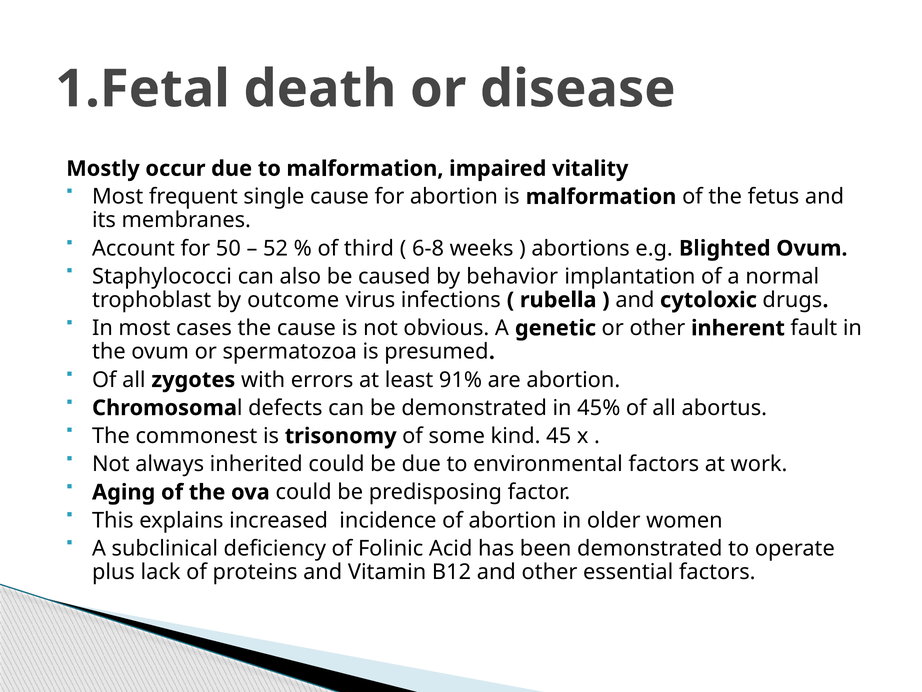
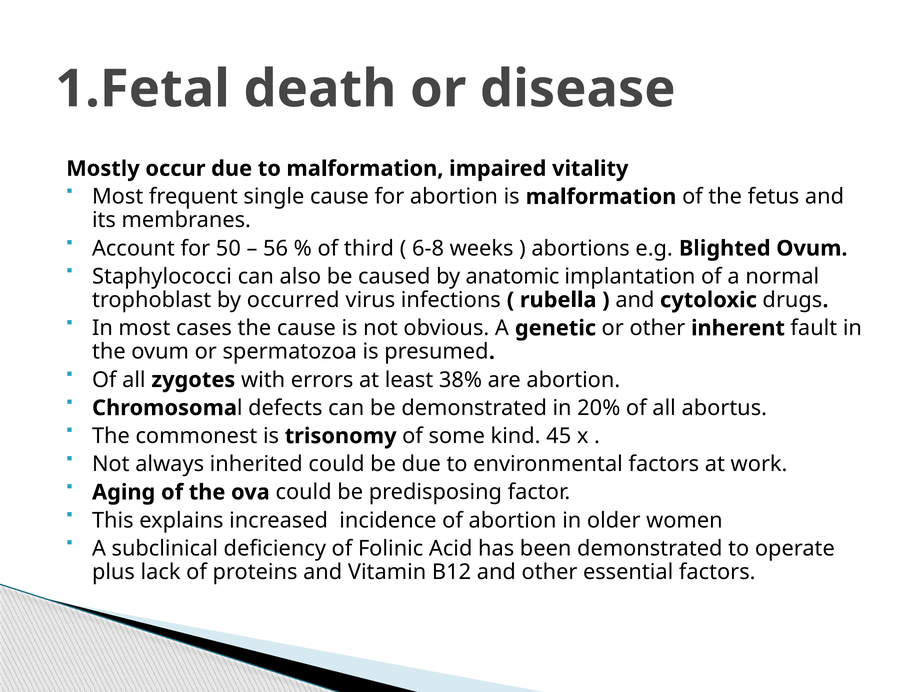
52: 52 -> 56
behavior: behavior -> anatomic
outcome: outcome -> occurred
91%: 91% -> 38%
45%: 45% -> 20%
